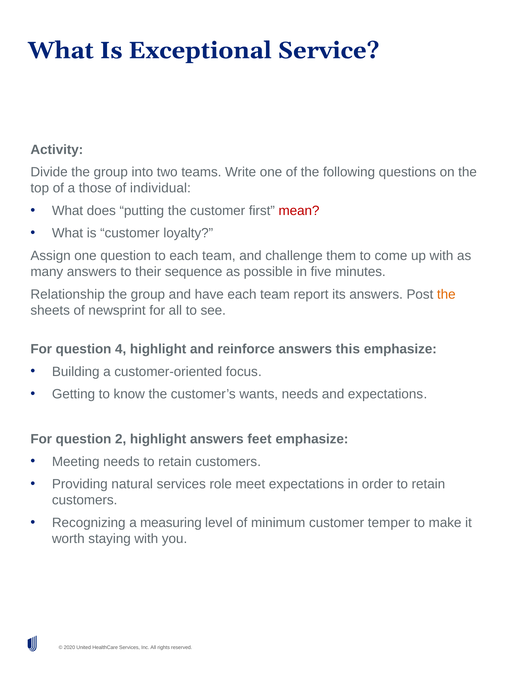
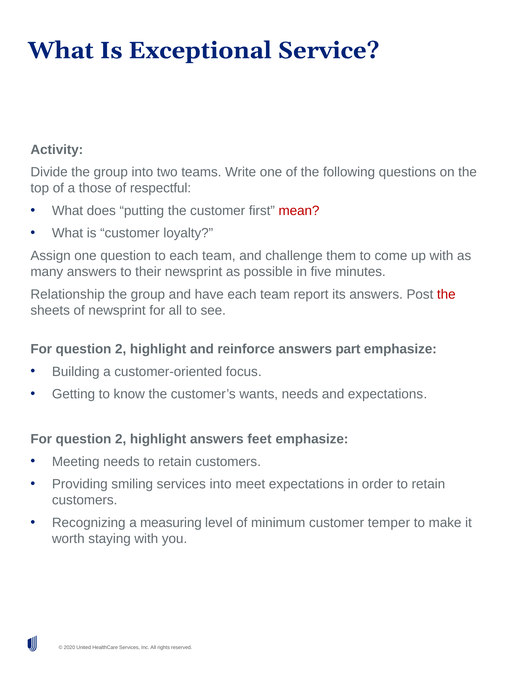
individual: individual -> respectful
their sequence: sequence -> newsprint
the at (446, 294) colour: orange -> red
4 at (121, 349): 4 -> 2
this: this -> part
natural: natural -> smiling
services role: role -> into
